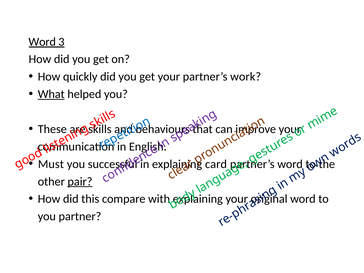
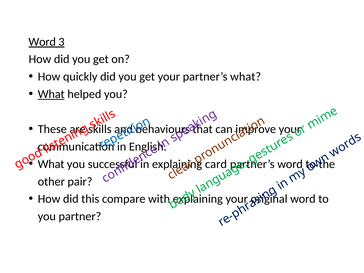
partner’s work: work -> what
Must at (51, 164): Must -> What
pair underline: present -> none
